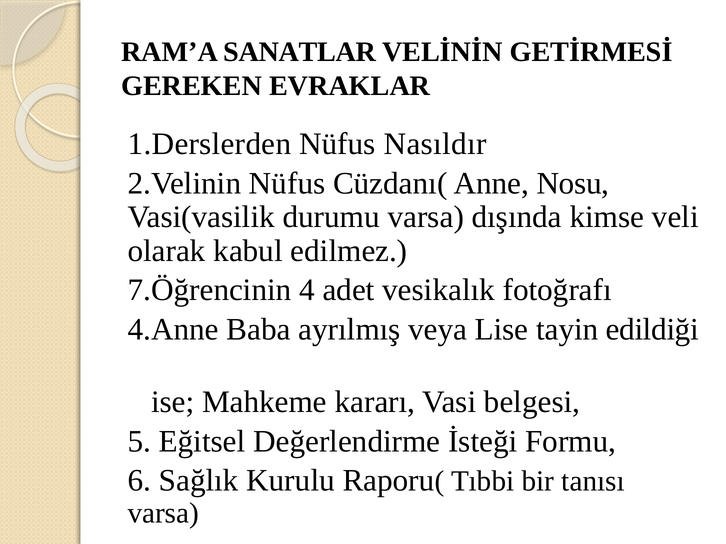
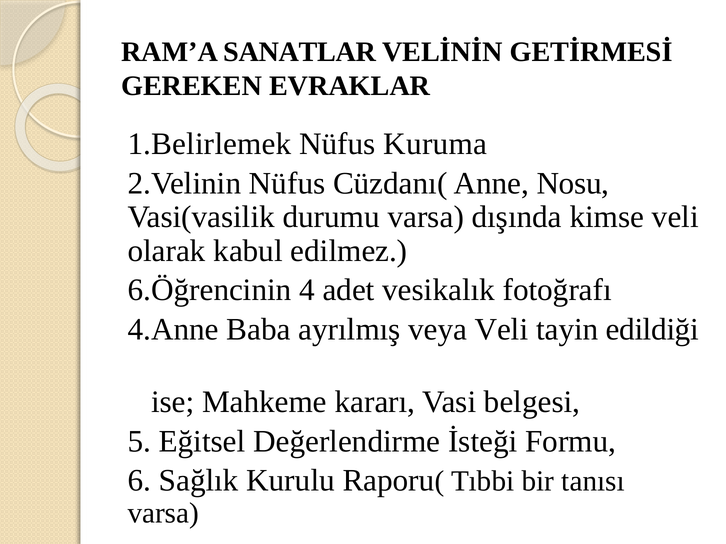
1.Derslerden: 1.Derslerden -> 1.Belirlemek
Nasıldır: Nasıldır -> Kuruma
7.Öğrencinin: 7.Öğrencinin -> 6.Öğrencinin
veya Lise: Lise -> Veli
